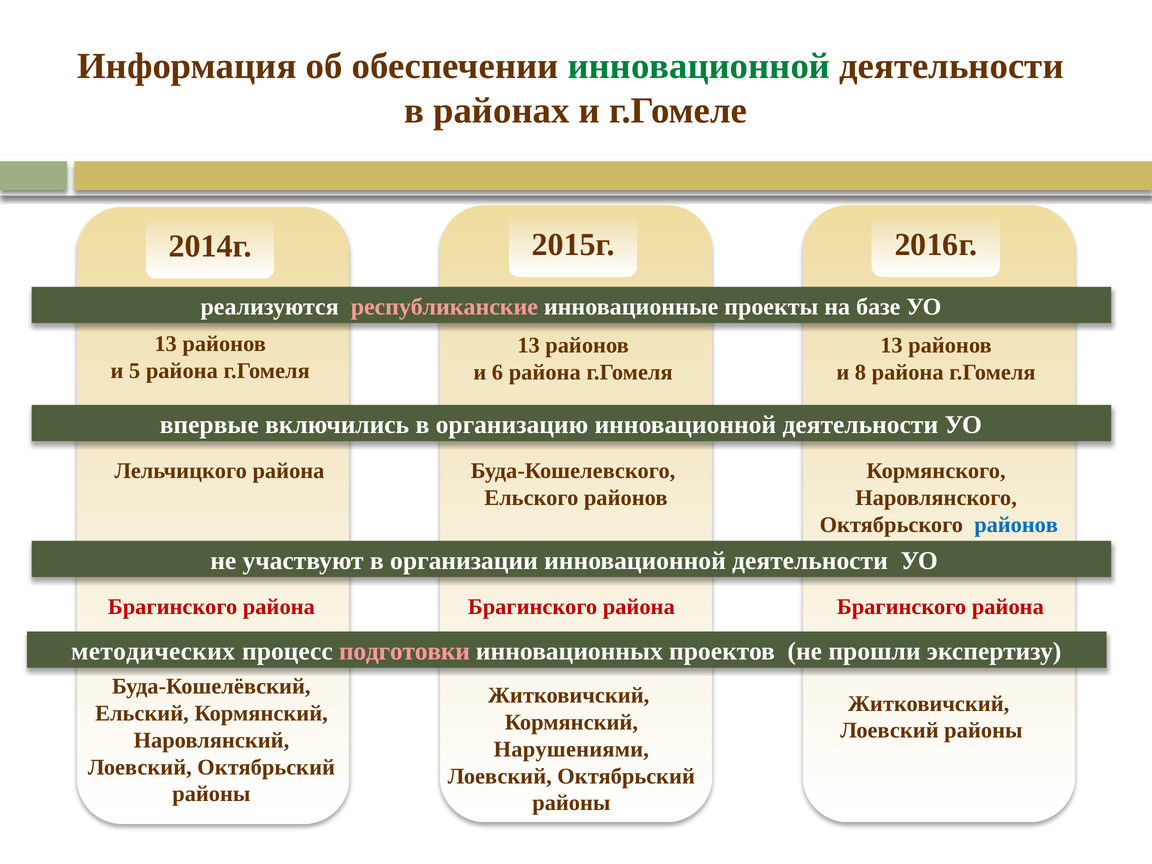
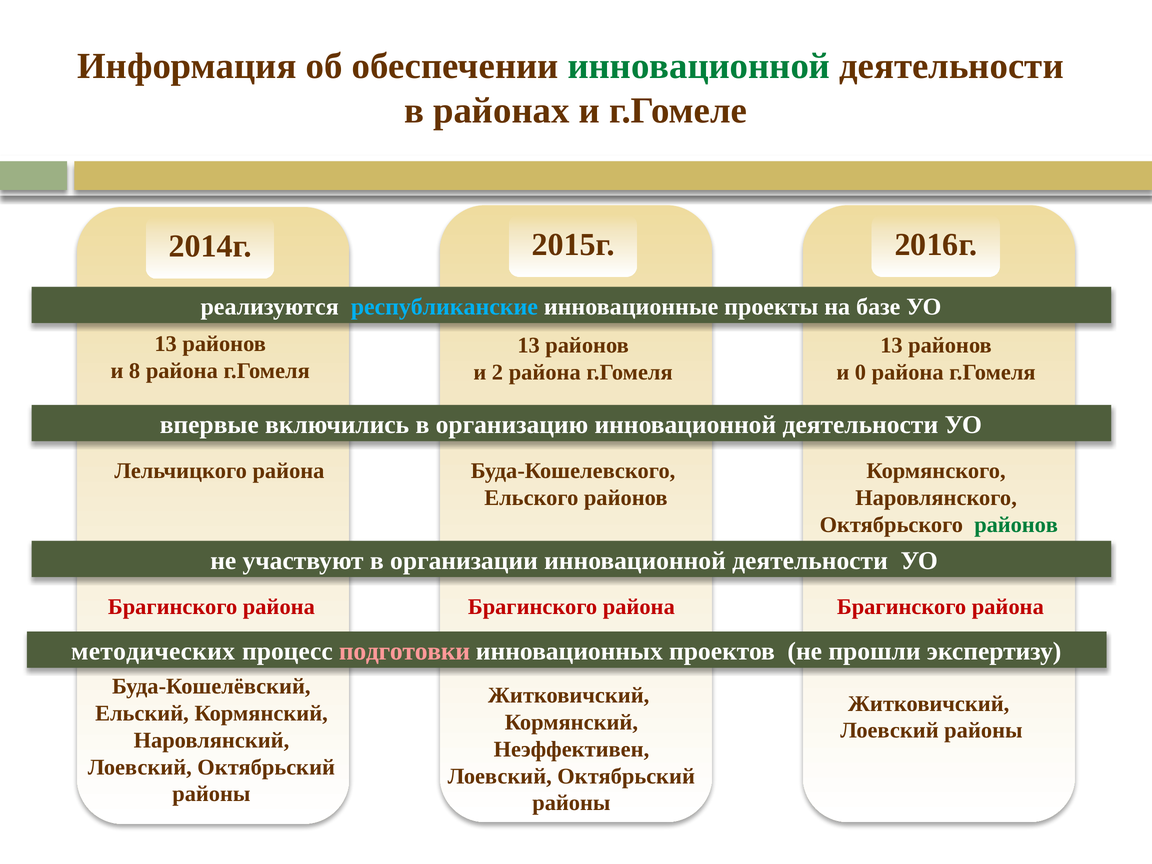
республиканские colour: pink -> light blue
5: 5 -> 8
6: 6 -> 2
8: 8 -> 0
районов at (1016, 525) colour: blue -> green
Нарушениями: Нарушениями -> Неэффективен
